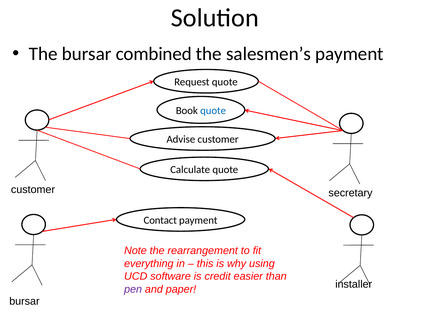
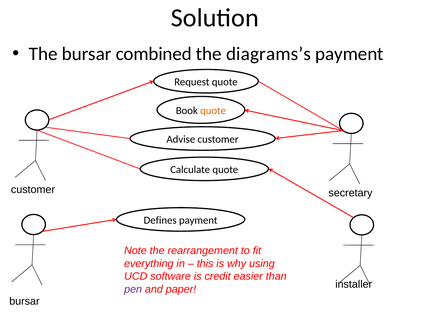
salesmen’s: salesmen’s -> diagrams’s
quote at (213, 111) colour: blue -> orange
Contact: Contact -> Defines
